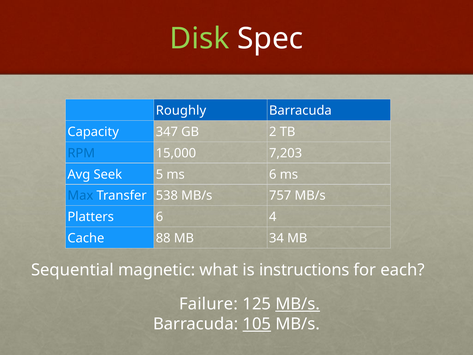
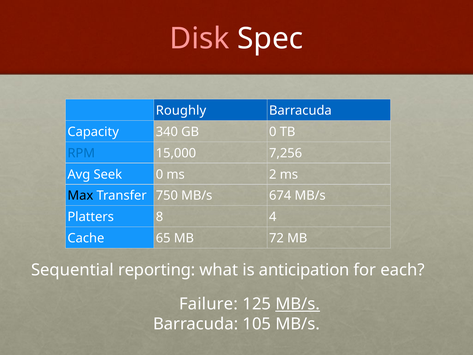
Disk colour: light green -> pink
347: 347 -> 340
GB 2: 2 -> 0
7,203: 7,203 -> 7,256
Seek 5: 5 -> 0
ms 6: 6 -> 2
Max colour: blue -> black
538: 538 -> 750
757: 757 -> 674
Platters 6: 6 -> 8
88: 88 -> 65
34: 34 -> 72
magnetic: magnetic -> reporting
instructions: instructions -> anticipation
105 underline: present -> none
